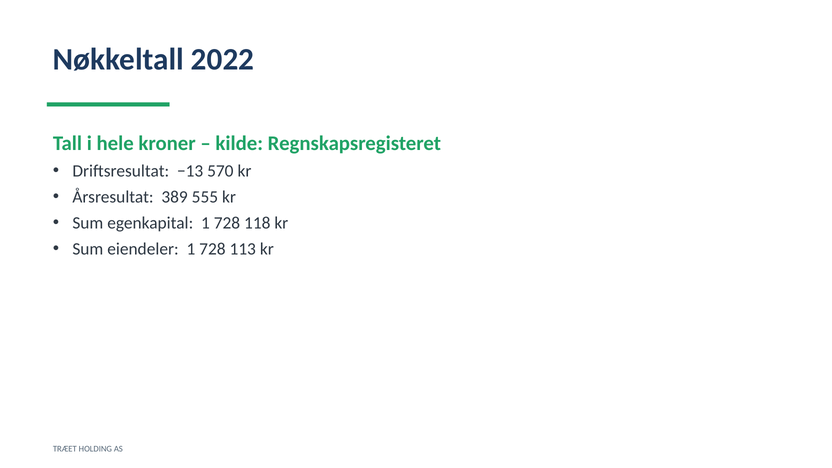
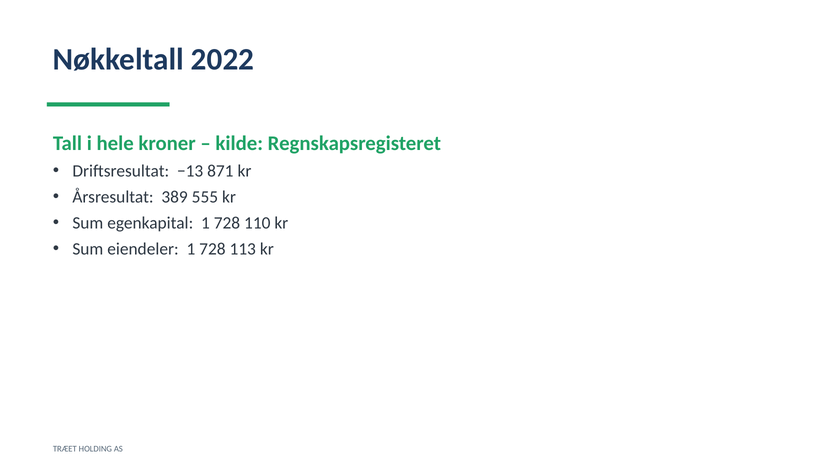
570: 570 -> 871
118: 118 -> 110
